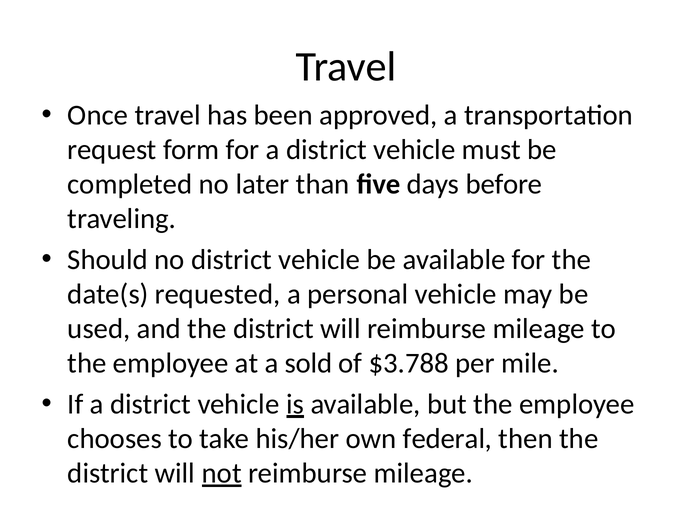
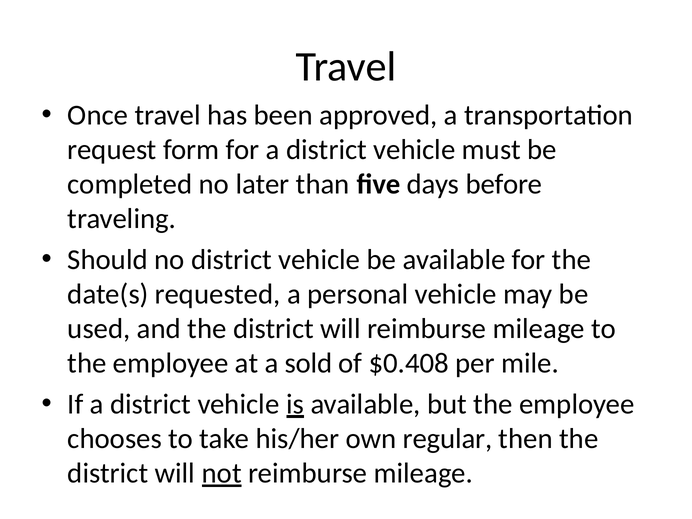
$3.788: $3.788 -> $0.408
federal: federal -> regular
